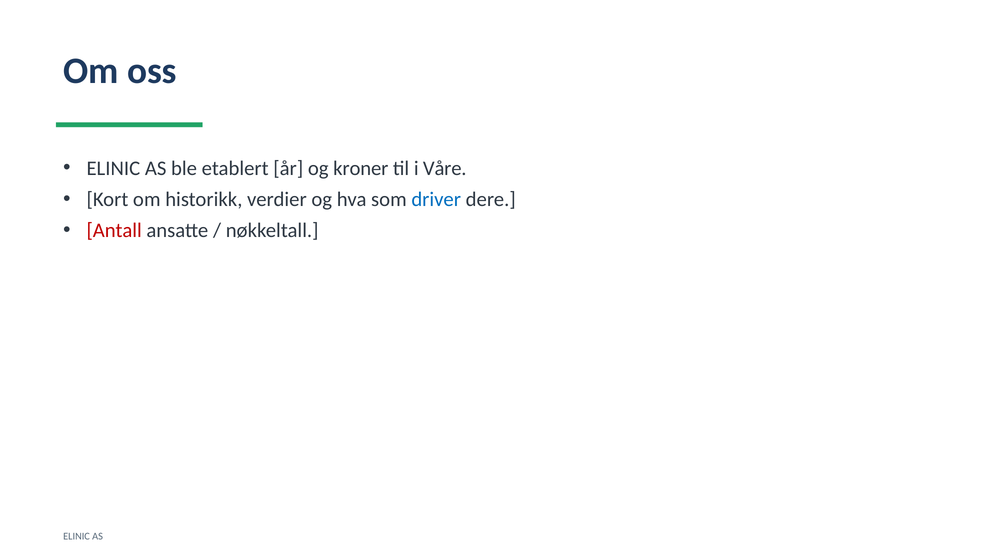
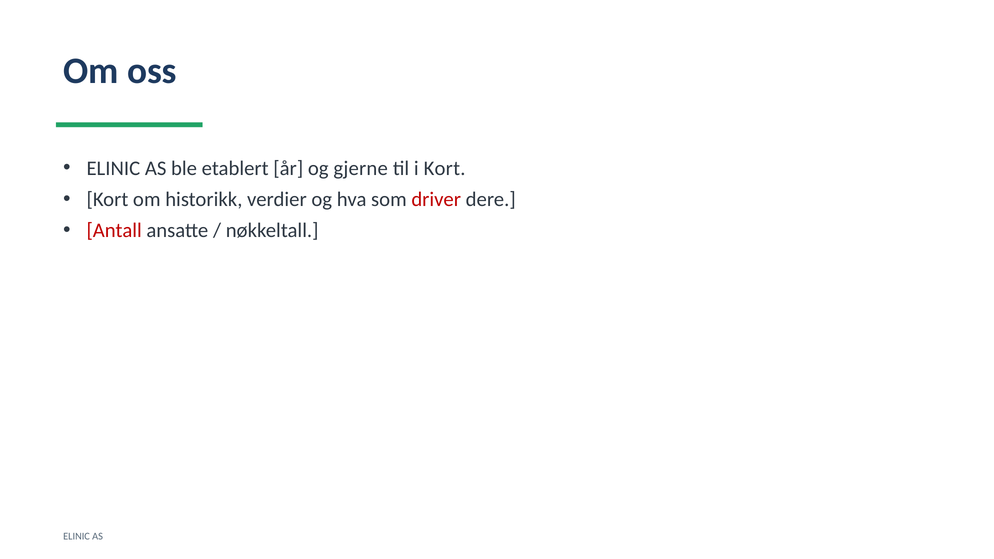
kroner: kroner -> gjerne
i Våre: Våre -> Kort
driver colour: blue -> red
